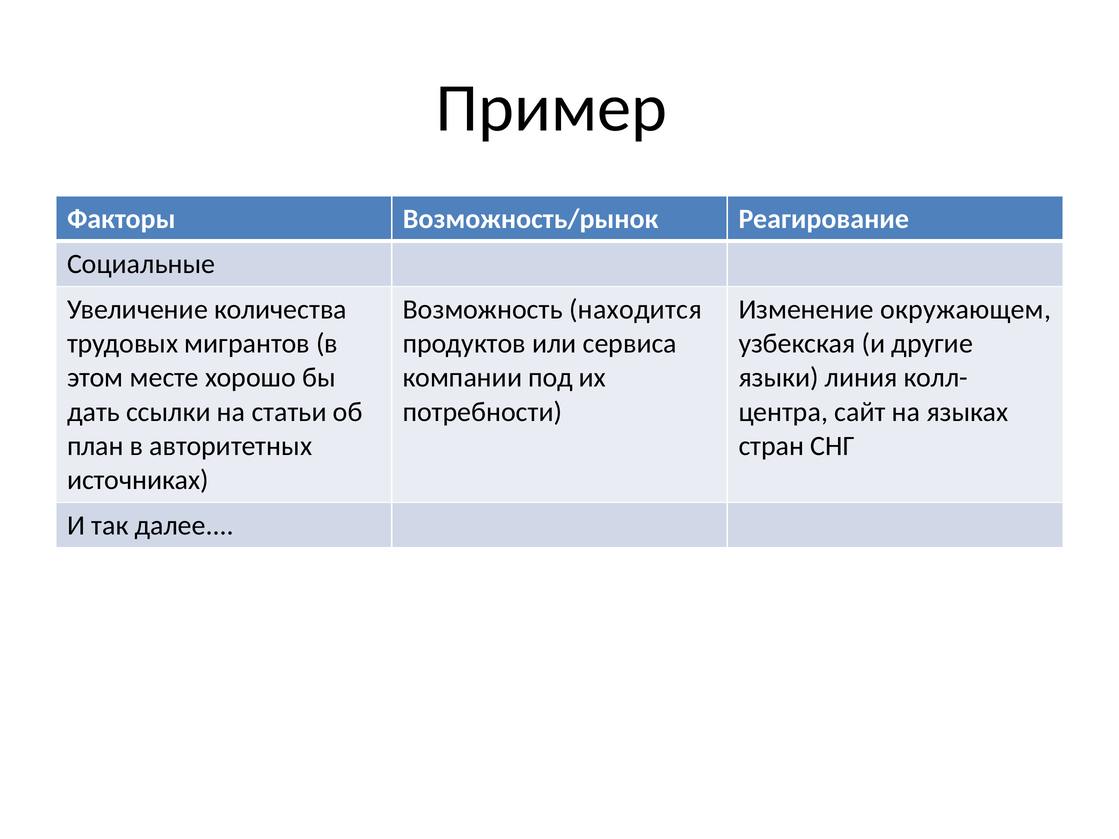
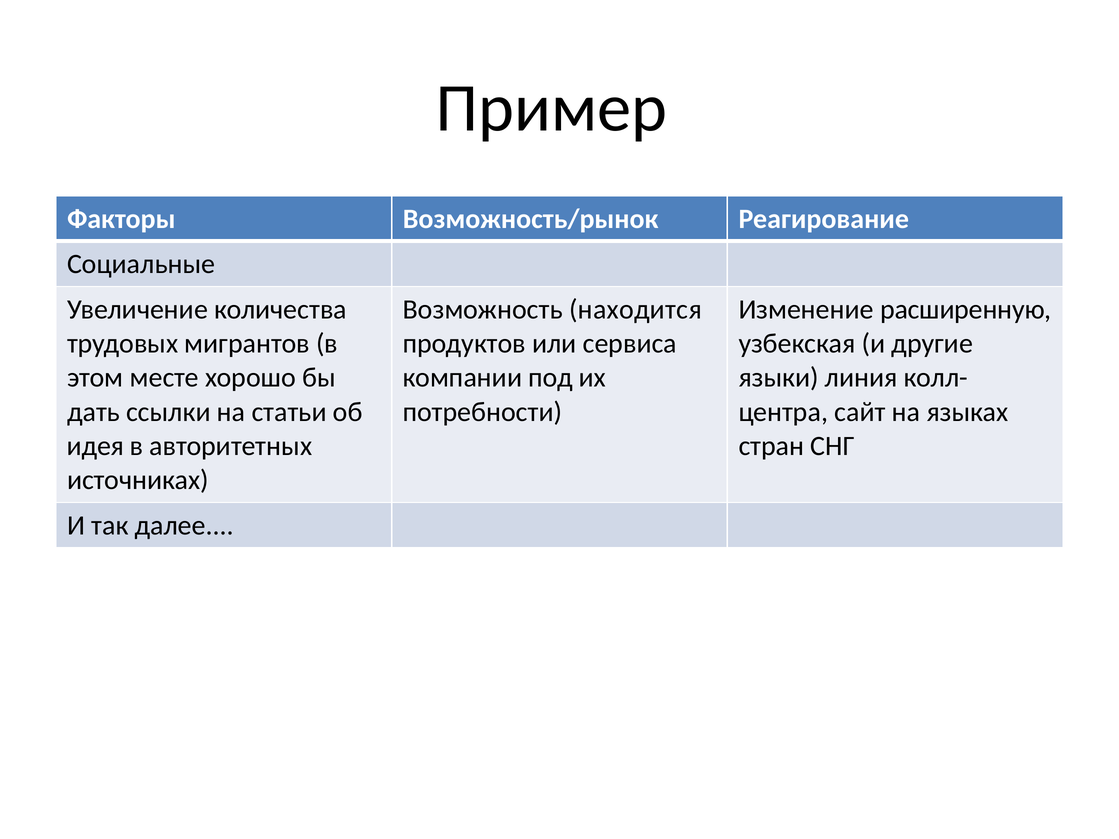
окружающем: окружающем -> расширенную
план: план -> идея
